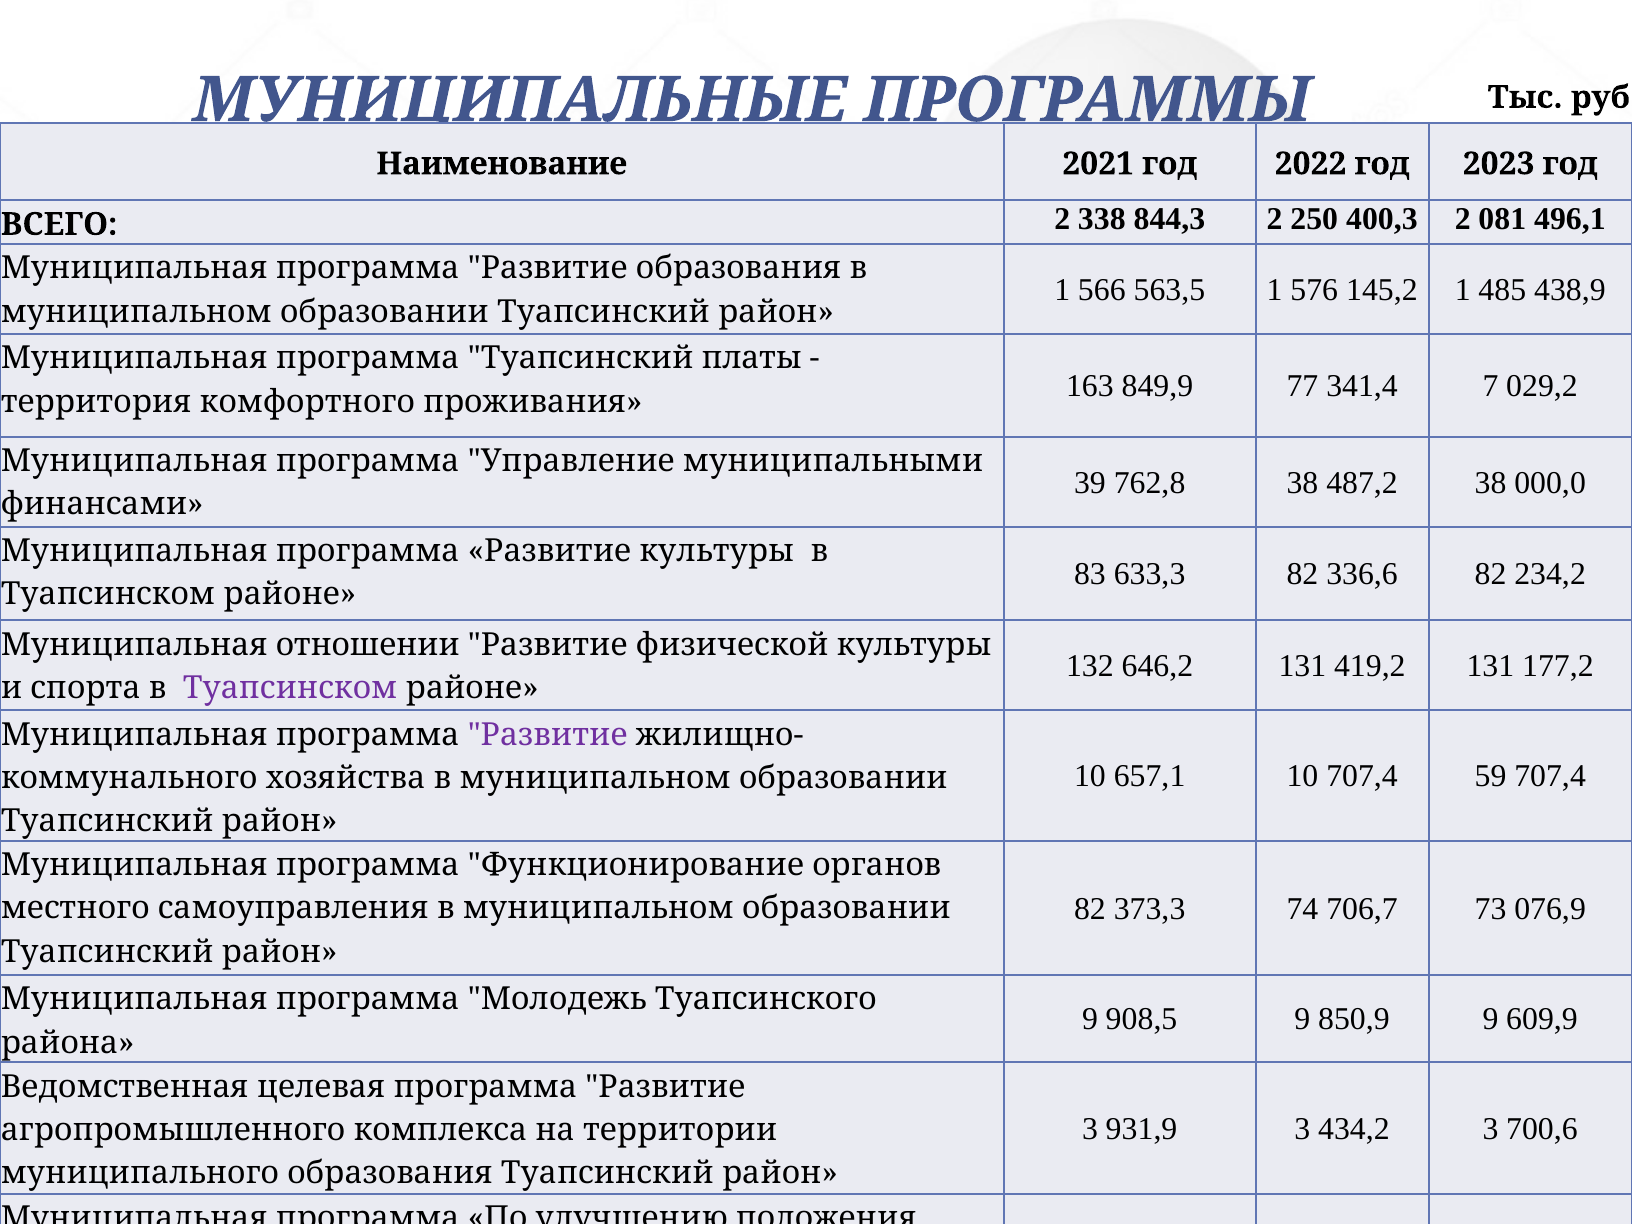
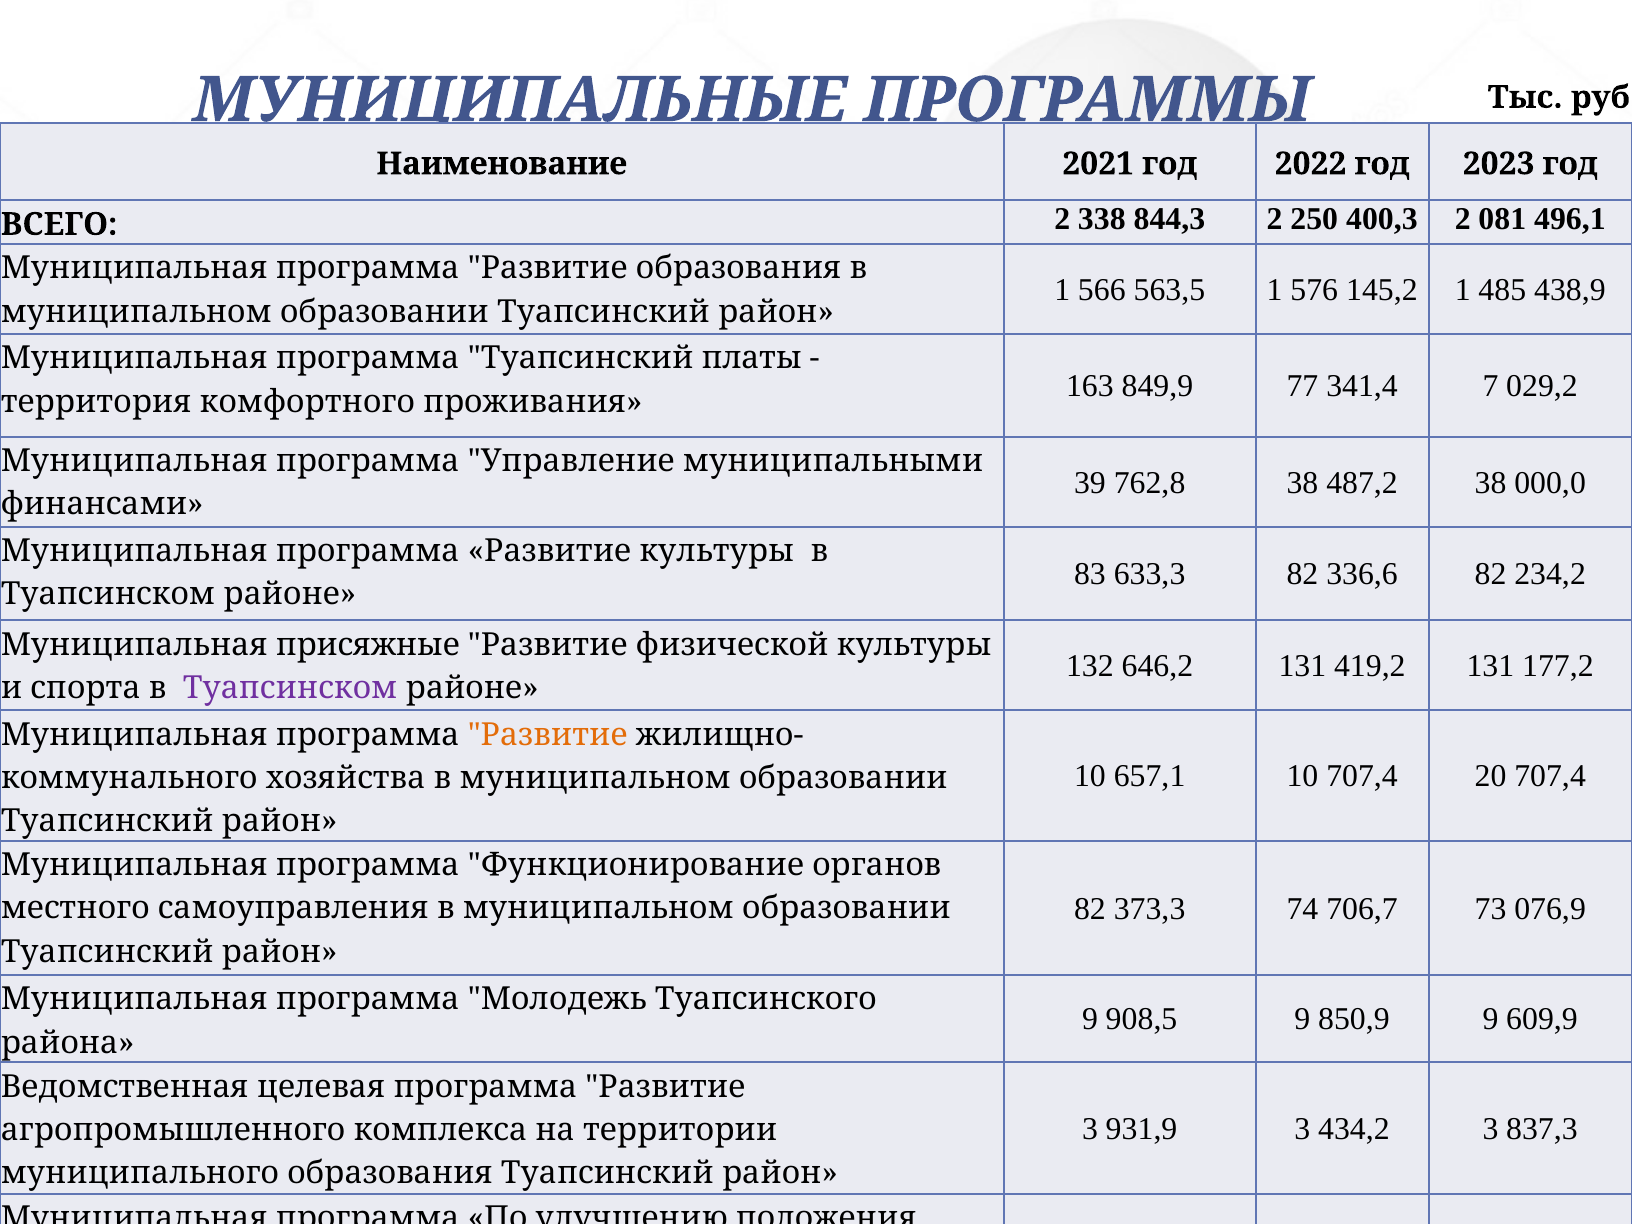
отношении: отношении -> присяжные
Развитие at (548, 735) colour: purple -> orange
59: 59 -> 20
700,6: 700,6 -> 837,3
